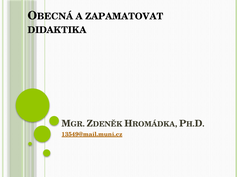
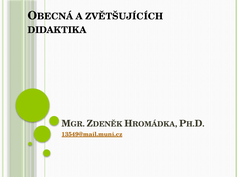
ZAPAMATOVAT: ZAPAMATOVAT -> ZVĚTŠUJÍCÍCH
